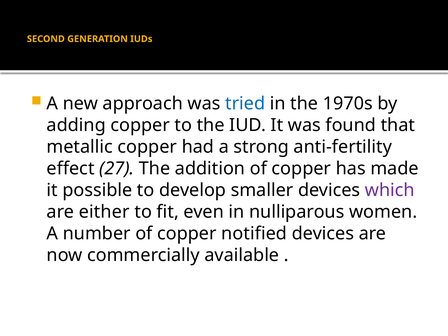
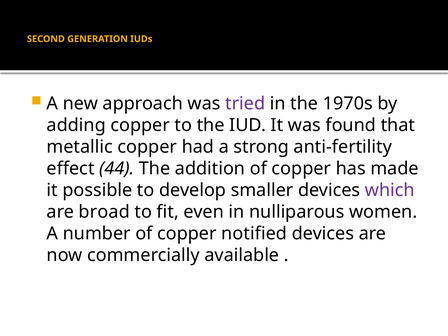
tried colour: blue -> purple
27: 27 -> 44
either: either -> broad
